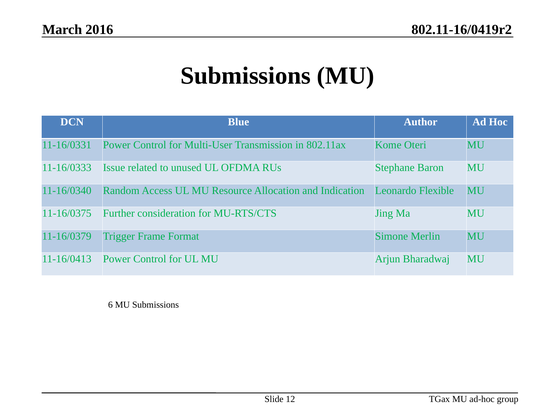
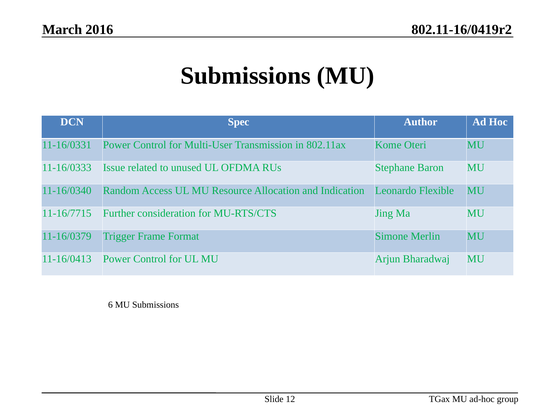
Blue: Blue -> Spec
11-16/0375: 11-16/0375 -> 11-16/7715
